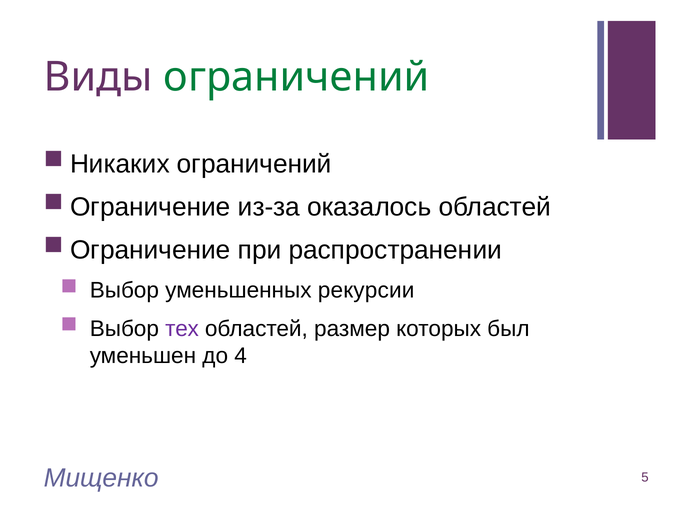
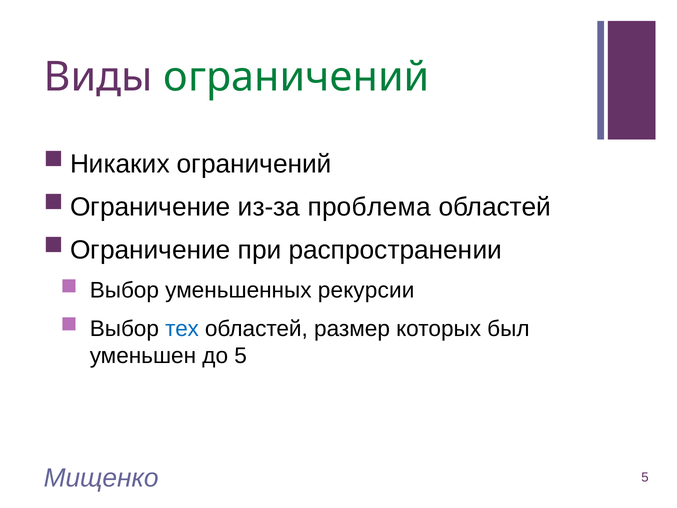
оказалось: оказалось -> проблема
тех colour: purple -> blue
до 4: 4 -> 5
